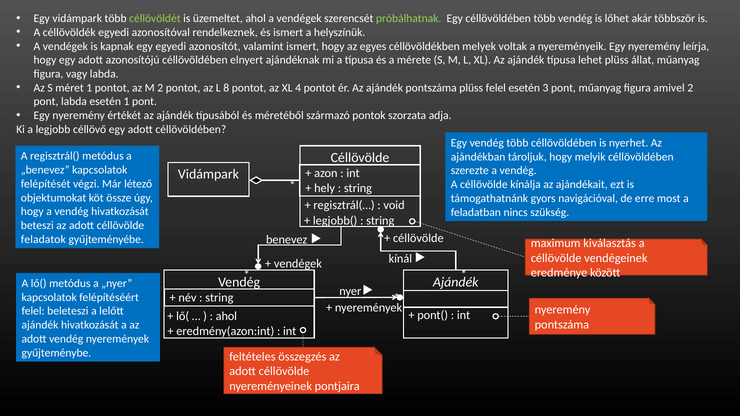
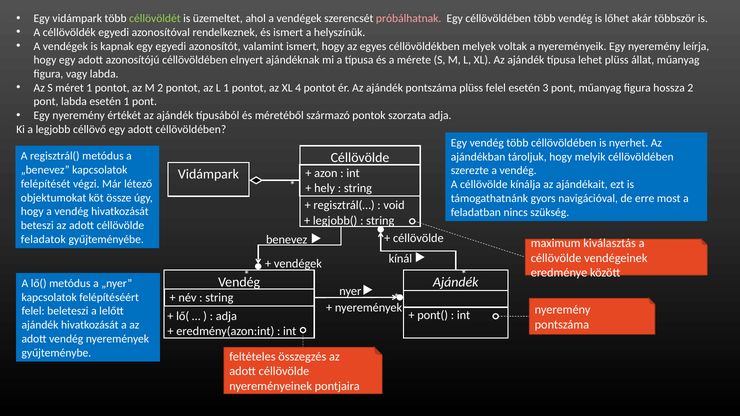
próbálhatnak colour: light green -> pink
L 8: 8 -> 1
amivel: amivel -> hossza
ahol at (226, 316): ahol -> adja
